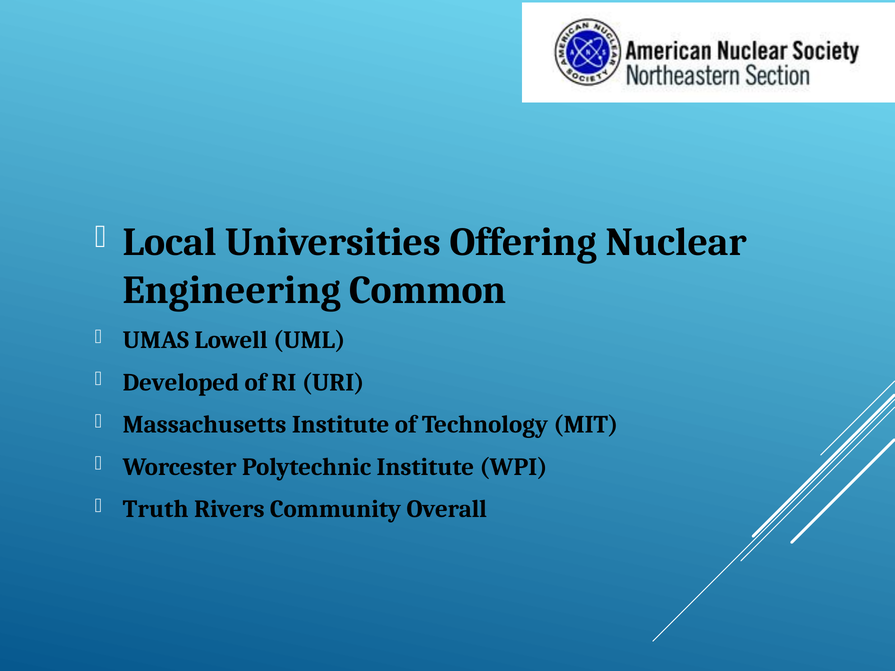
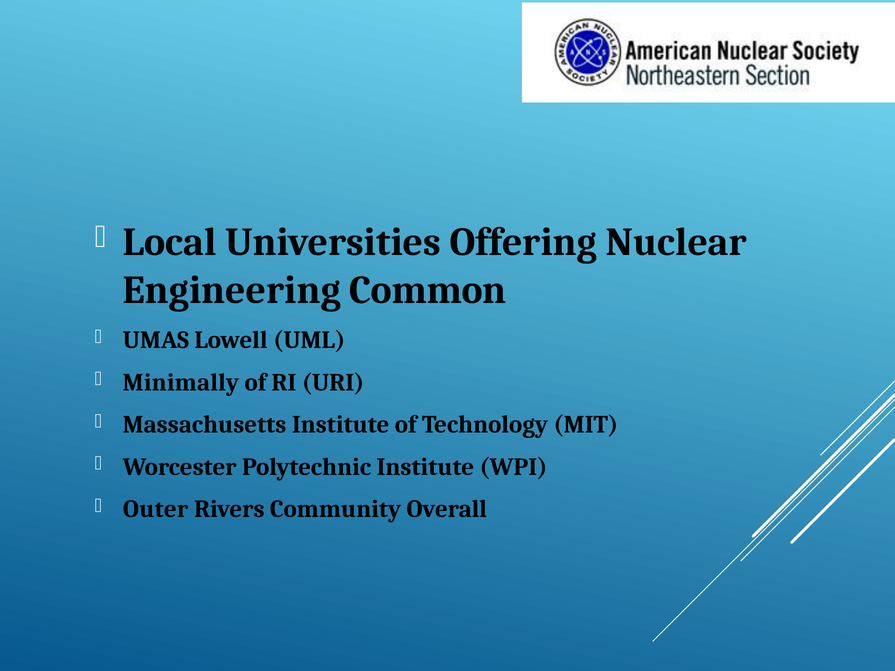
Developed: Developed -> Minimally
Truth: Truth -> Outer
